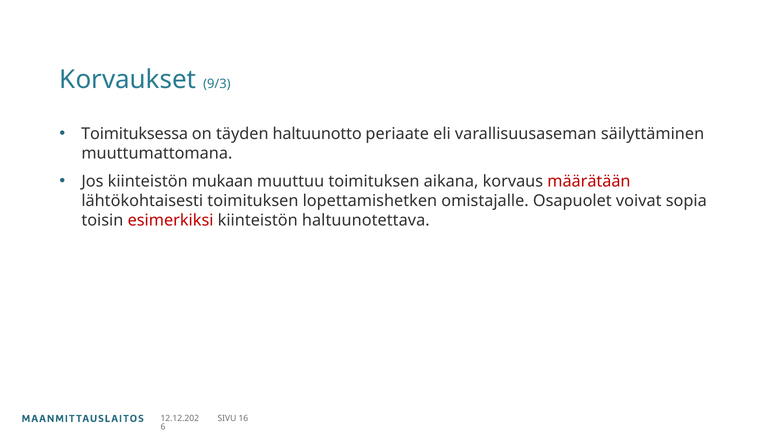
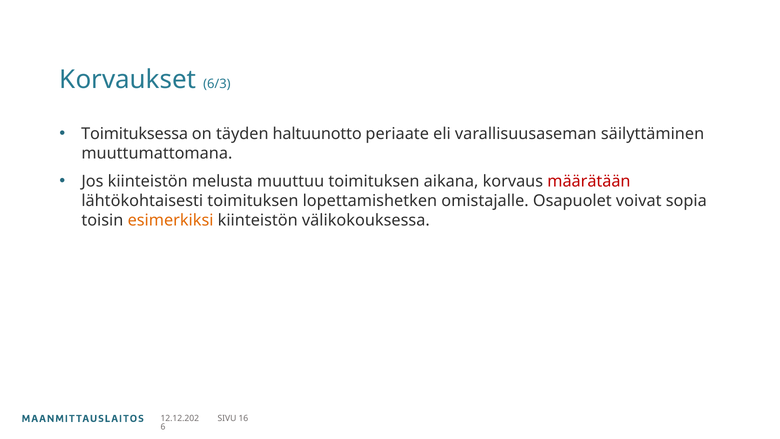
9/3: 9/3 -> 6/3
mukaan: mukaan -> melusta
esimerkiksi colour: red -> orange
haltuunotettava: haltuunotettava -> välikokouksessa
